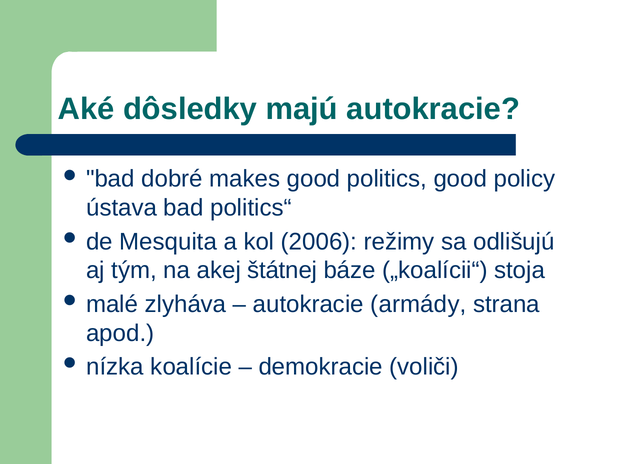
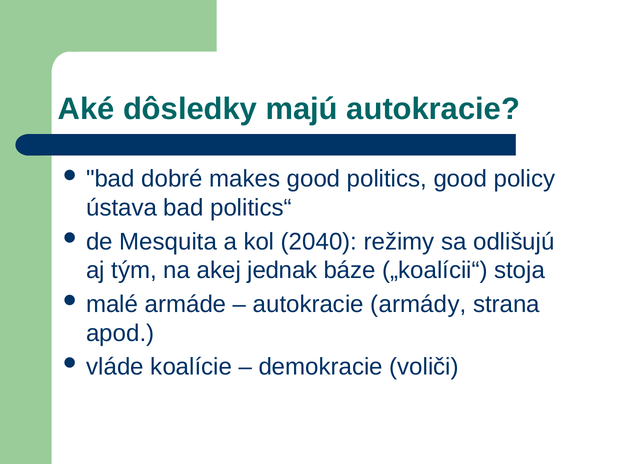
2006: 2006 -> 2040
štátnej: štátnej -> jednak
zlyháva: zlyháva -> armáde
nízka: nízka -> vláde
